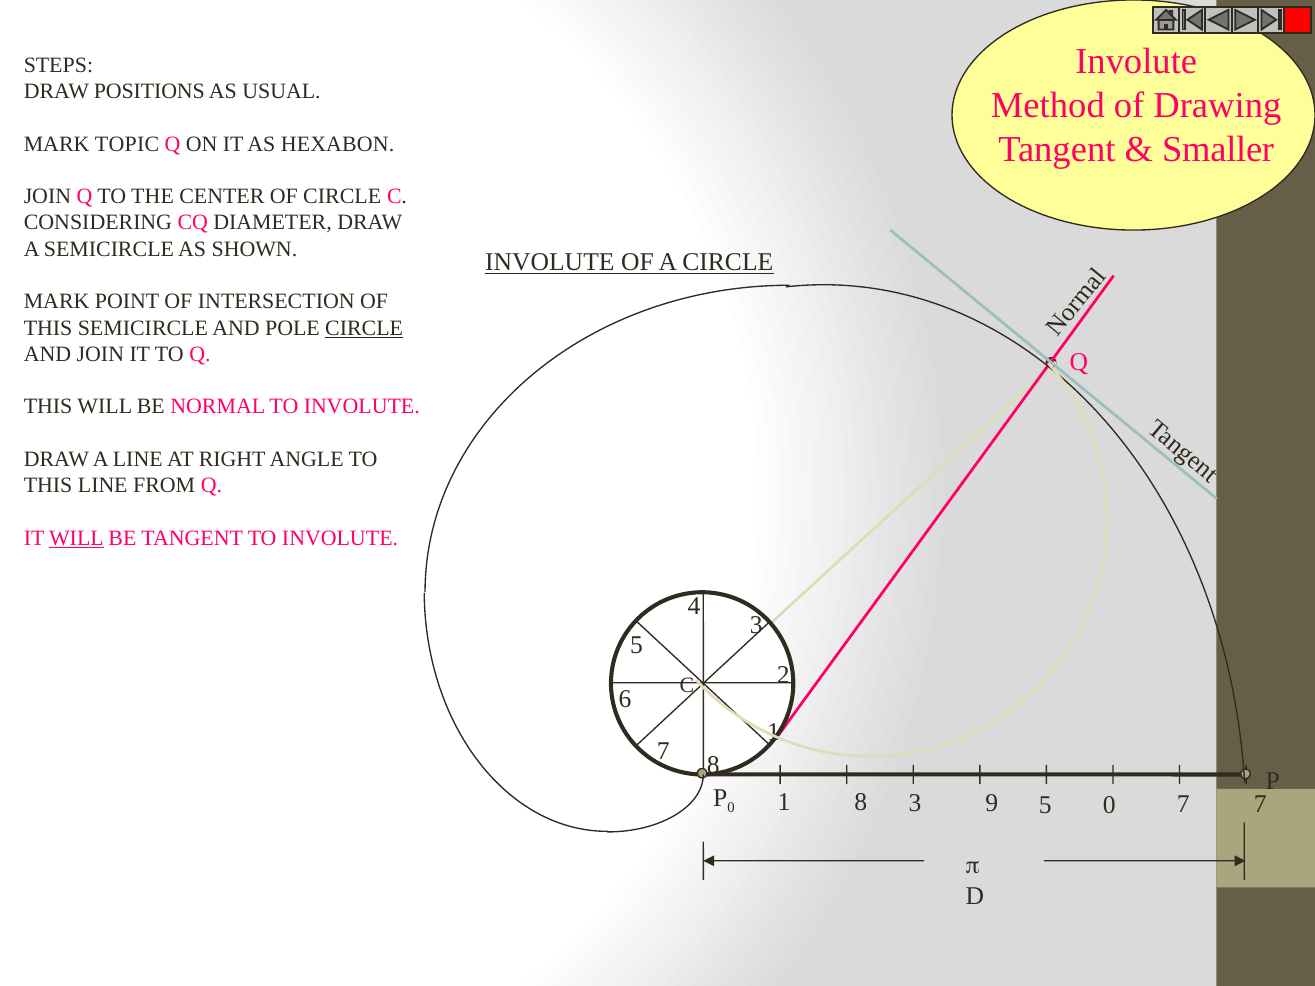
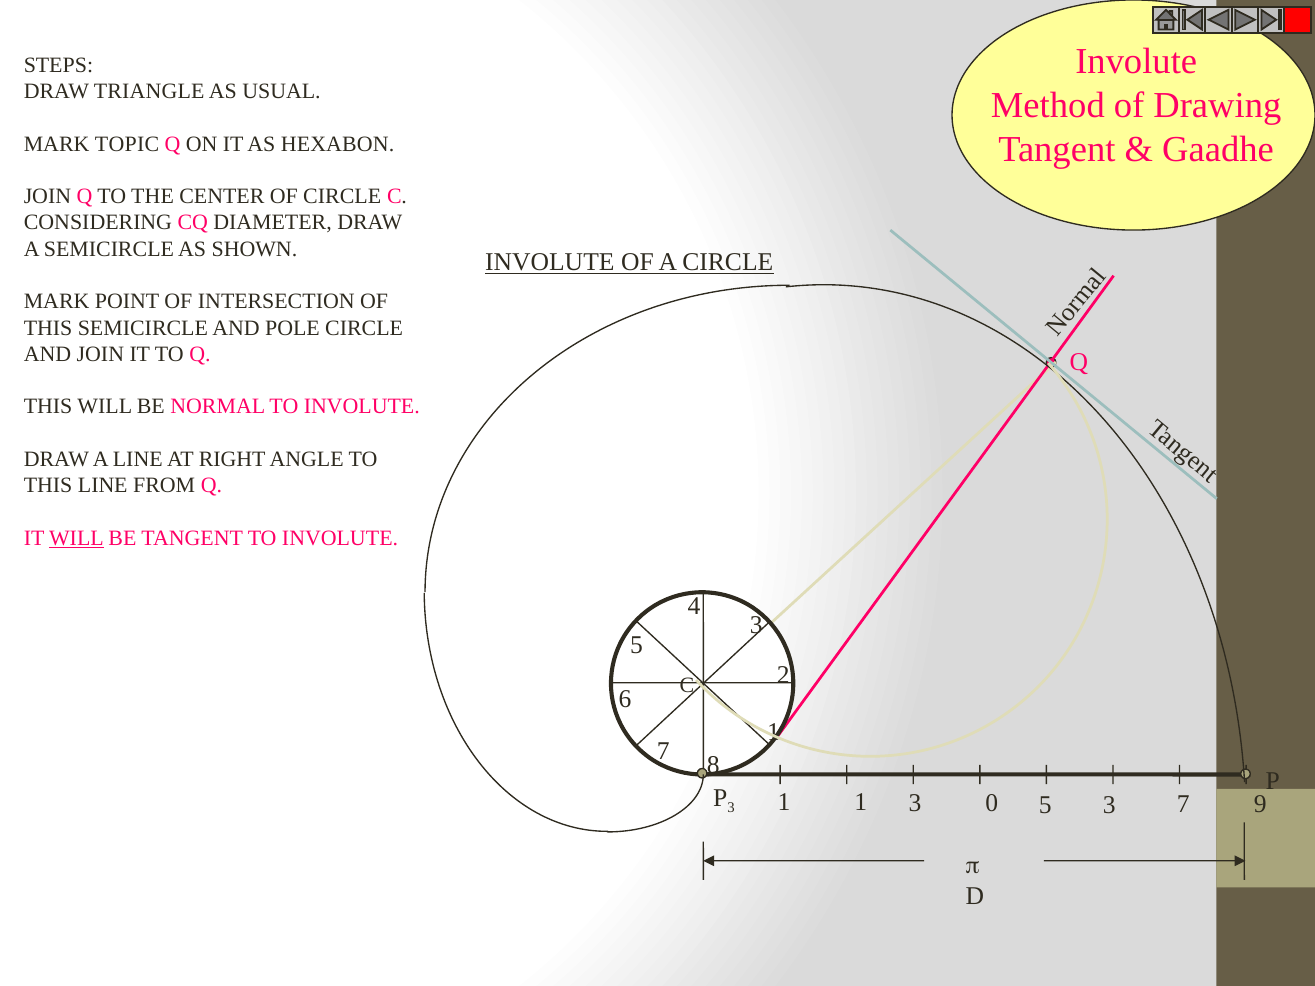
POSITIONS: POSITIONS -> TRIANGLE
Smaller: Smaller -> Gaadhe
CIRCLE at (364, 328) underline: present -> none
P 0: 0 -> 3
1 8: 8 -> 1
9: 9 -> 0
5 0: 0 -> 3
7 7: 7 -> 9
